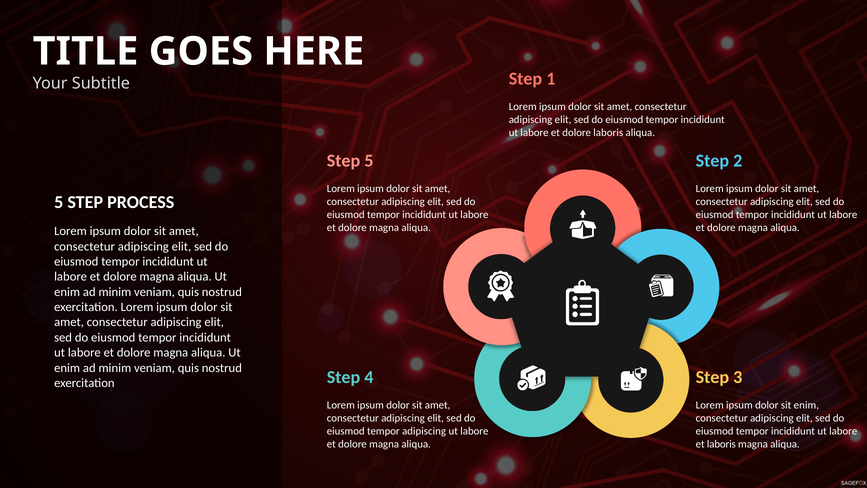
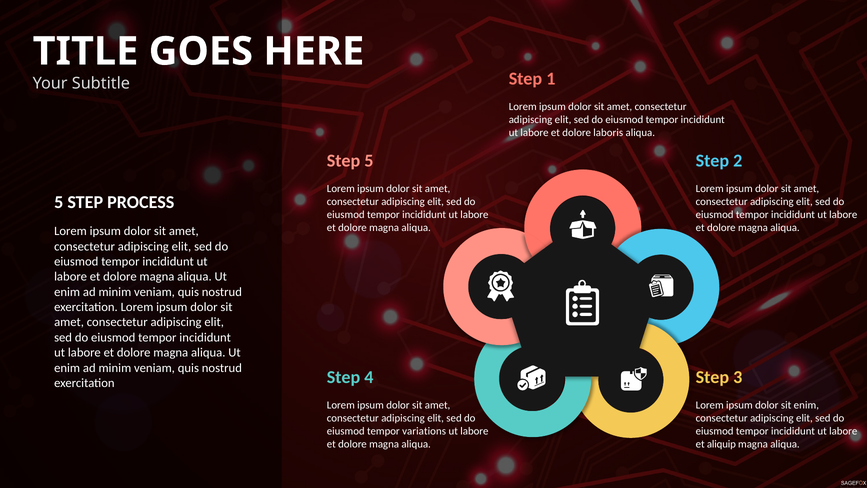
tempor adipiscing: adipiscing -> variations
et laboris: laboris -> aliquip
